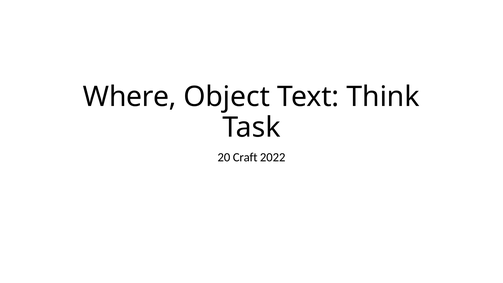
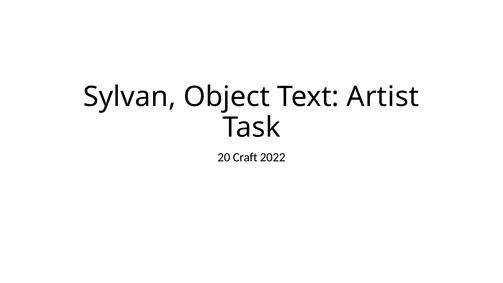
Where: Where -> Sylvan
Think: Think -> Artist
